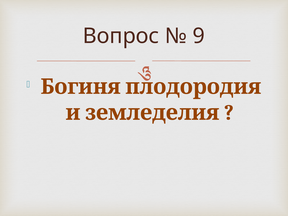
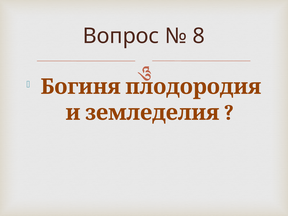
9: 9 -> 8
